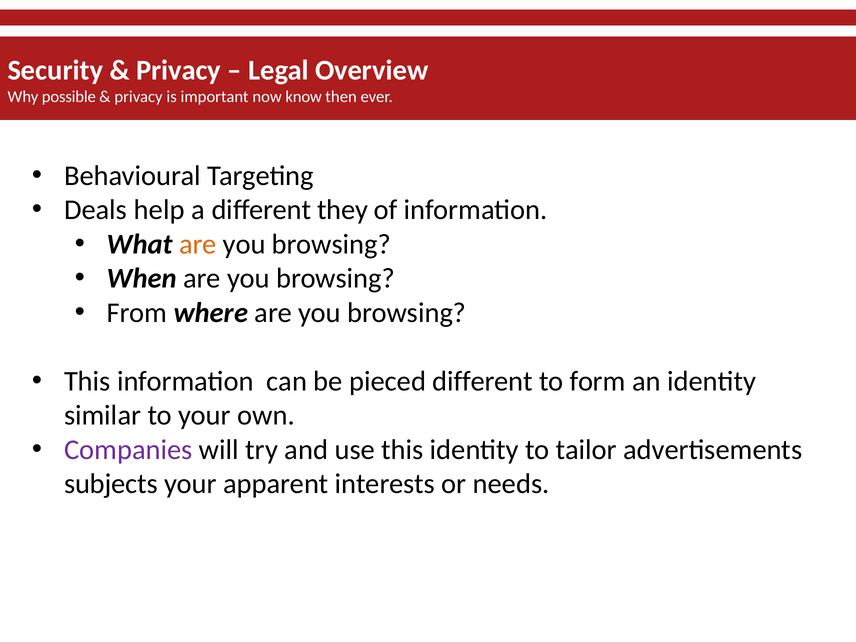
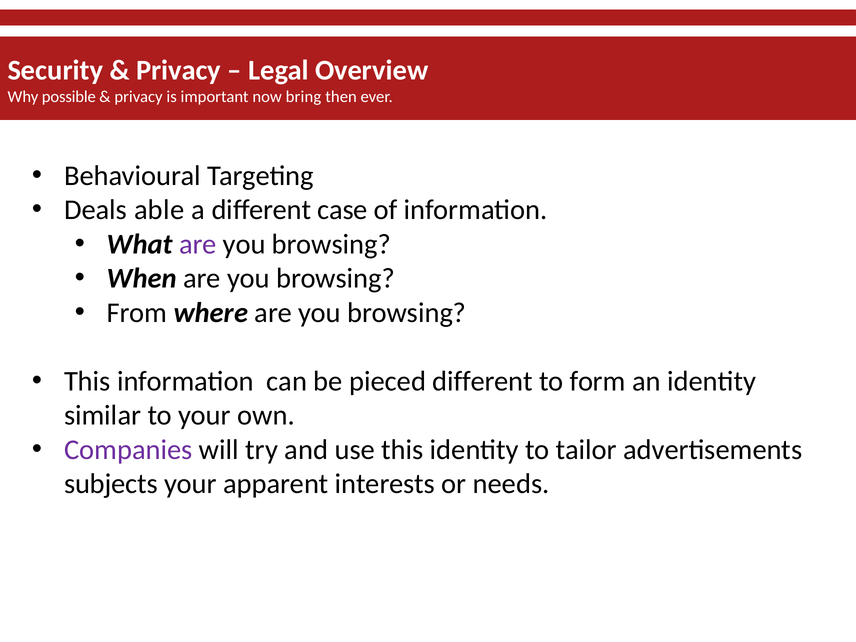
know: know -> bring
help: help -> able
they: they -> case
are at (198, 244) colour: orange -> purple
